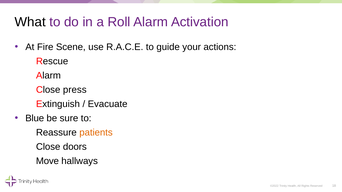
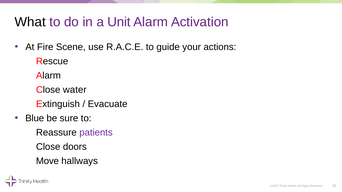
Roll: Roll -> Unit
press: press -> water
patients colour: orange -> purple
